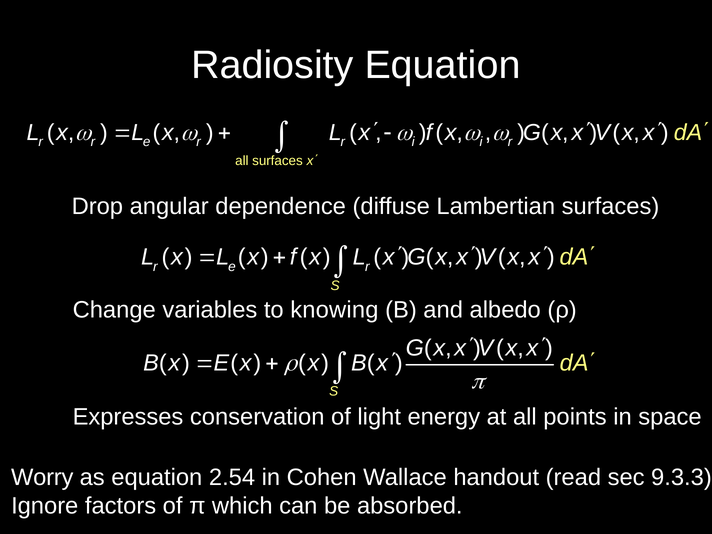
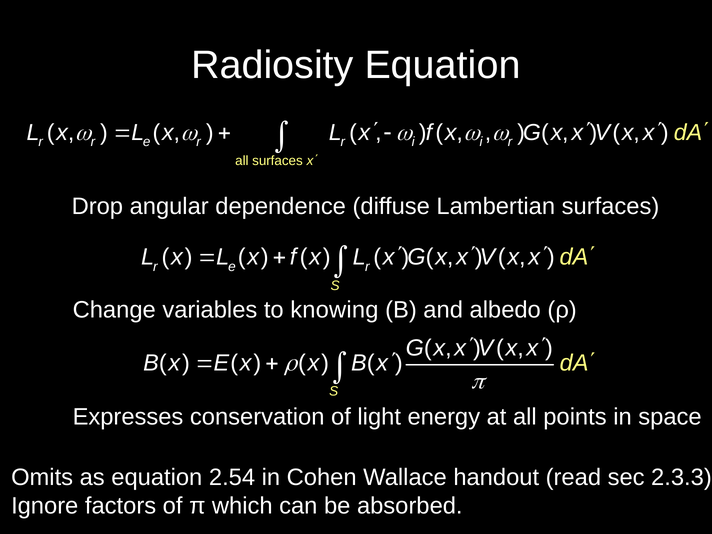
Worry: Worry -> Omits
9.3.3: 9.3.3 -> 2.3.3
